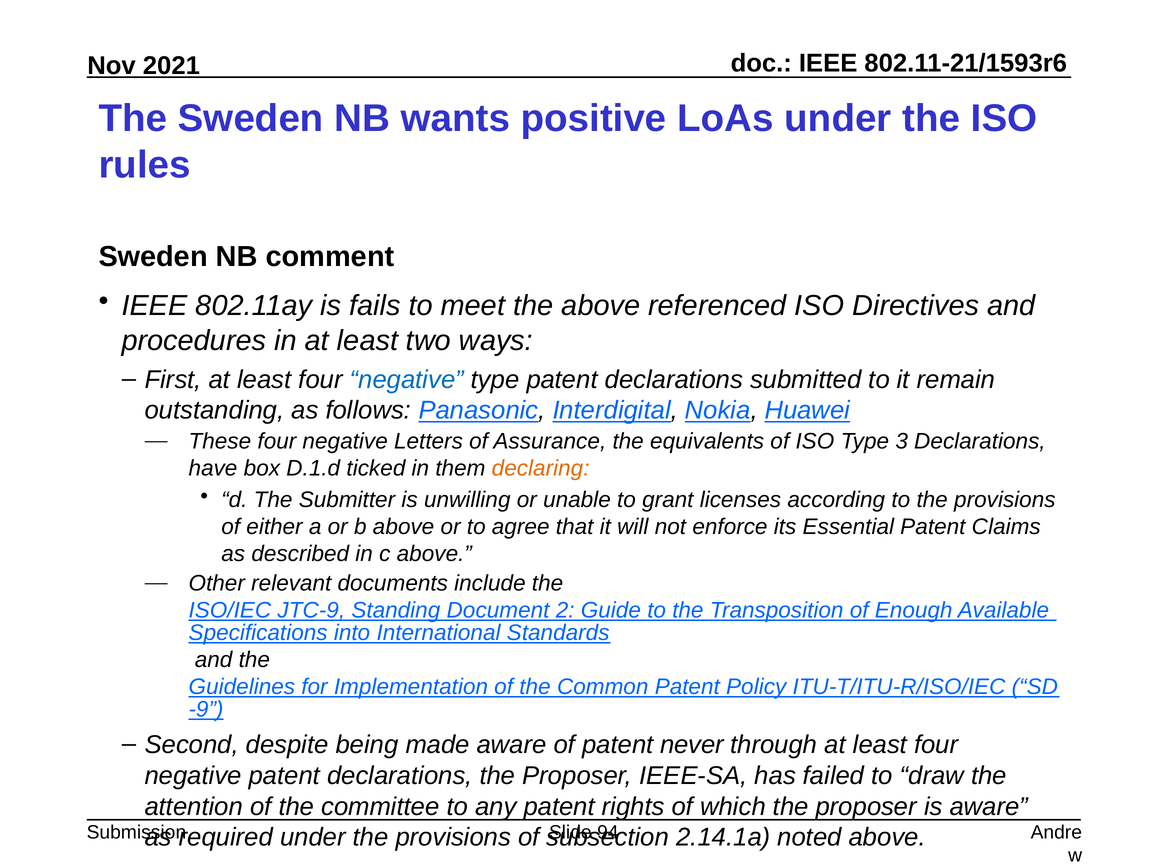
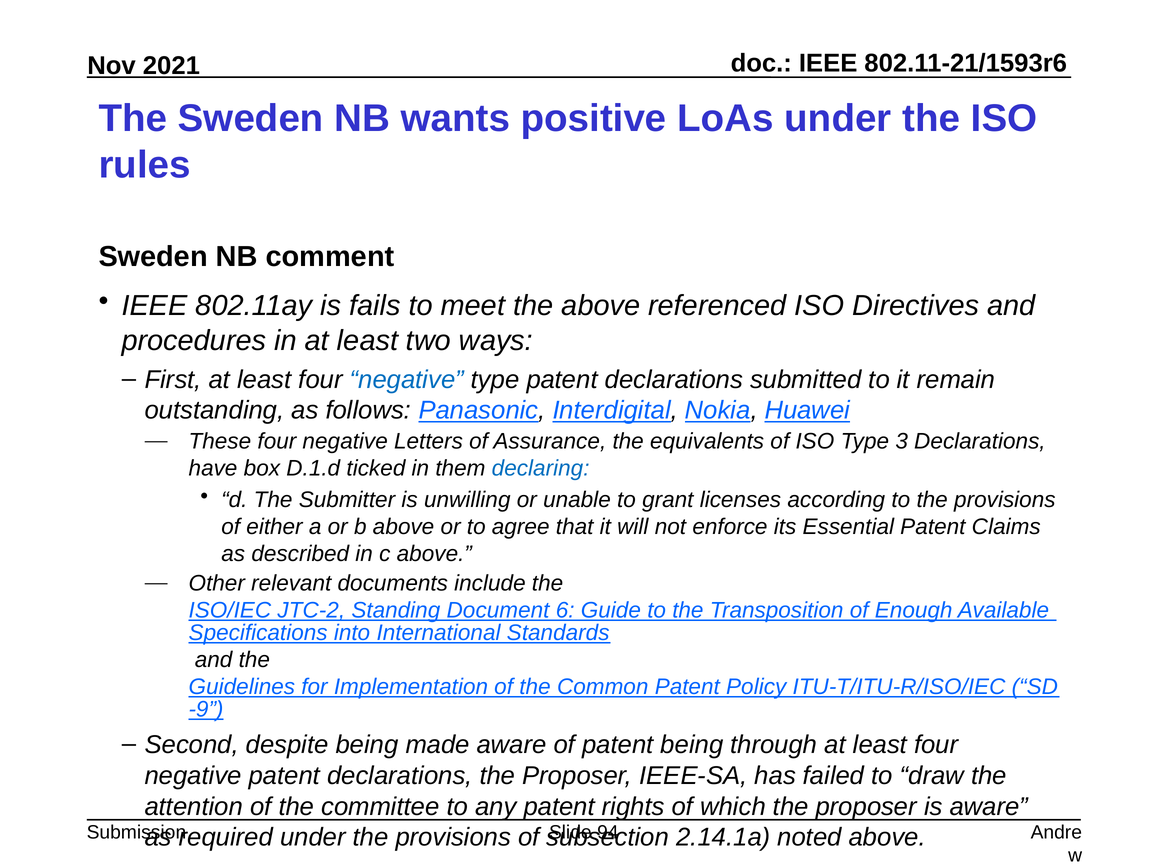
declaring colour: orange -> blue
JTC-9: JTC-9 -> JTC-2
2: 2 -> 6
patent never: never -> being
